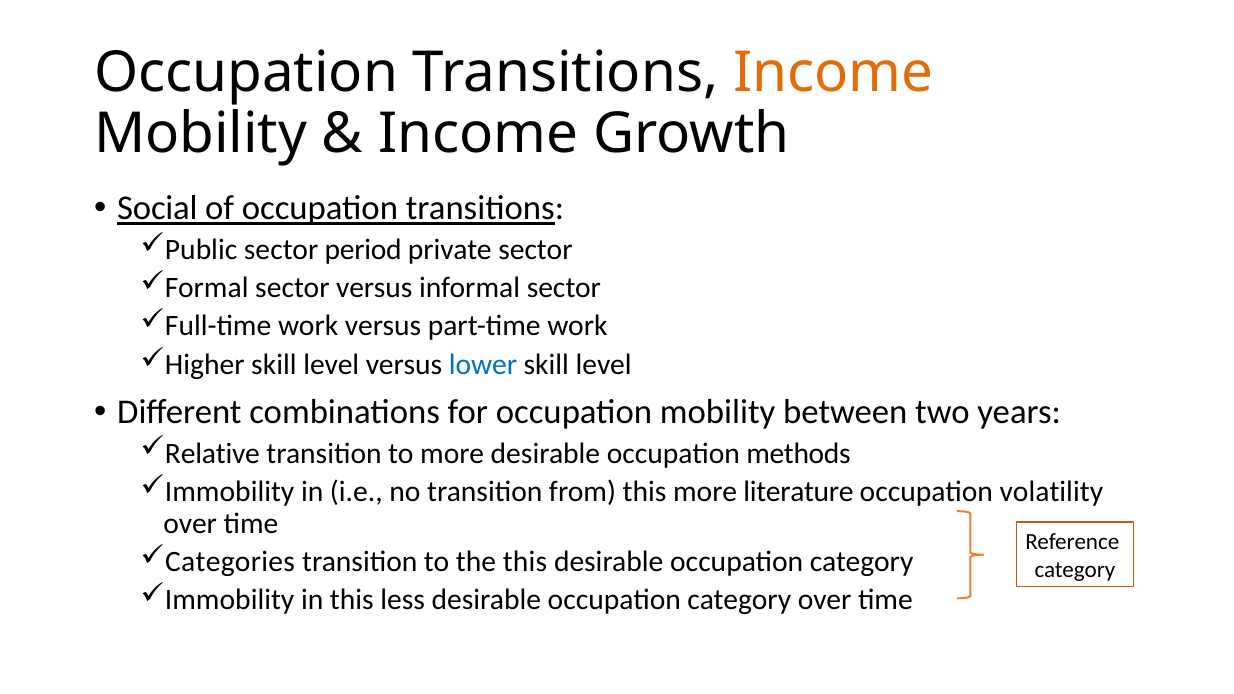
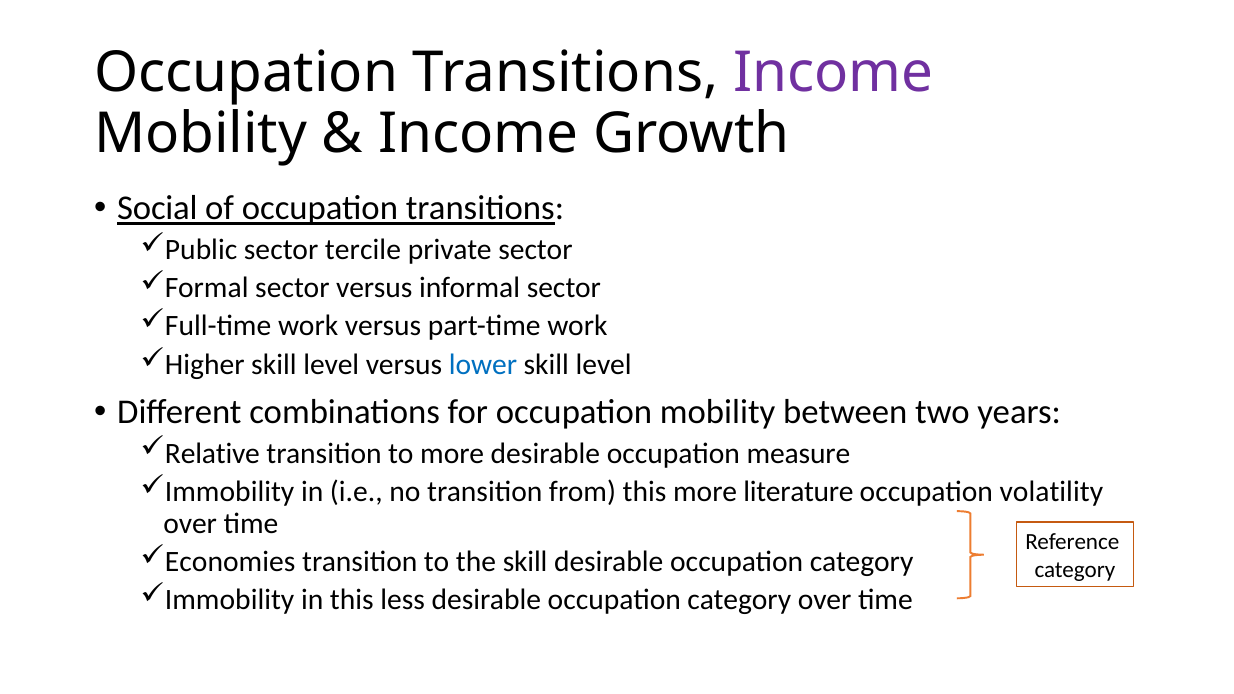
Income at (833, 73) colour: orange -> purple
period: period -> tercile
methods: methods -> measure
Categories: Categories -> Economies
the this: this -> skill
